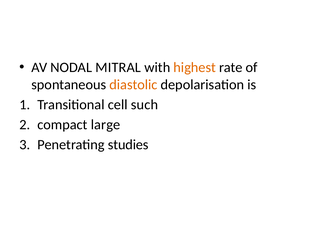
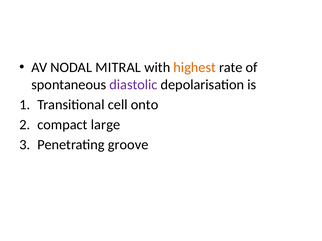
diastolic colour: orange -> purple
such: such -> onto
studies: studies -> groove
